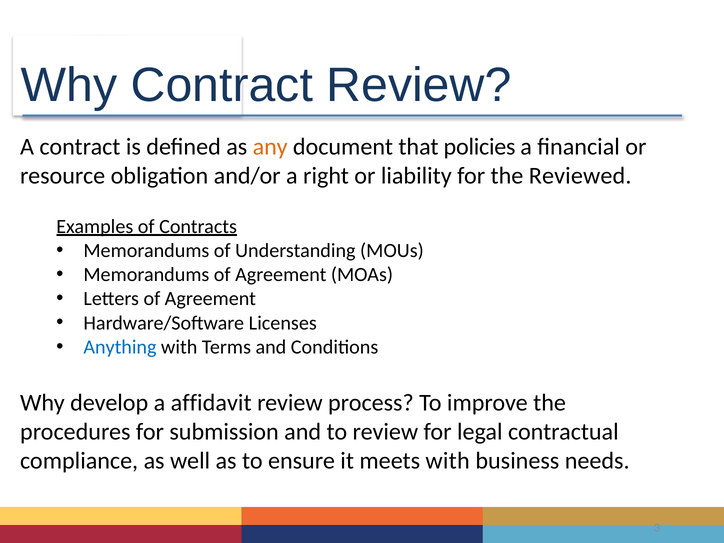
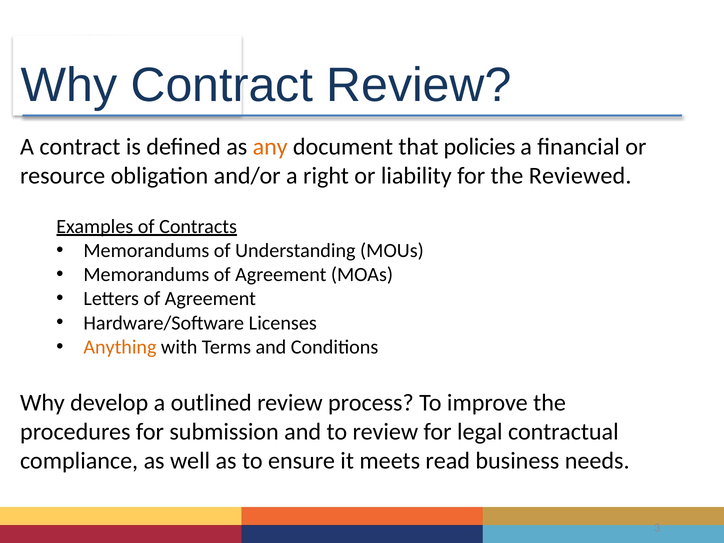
Anything colour: blue -> orange
affidavit: affidavit -> outlined
meets with: with -> read
